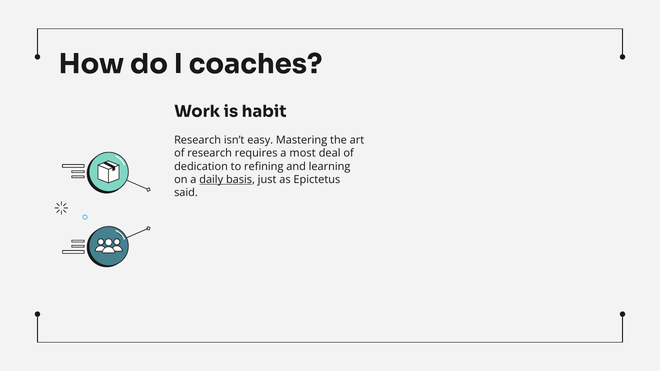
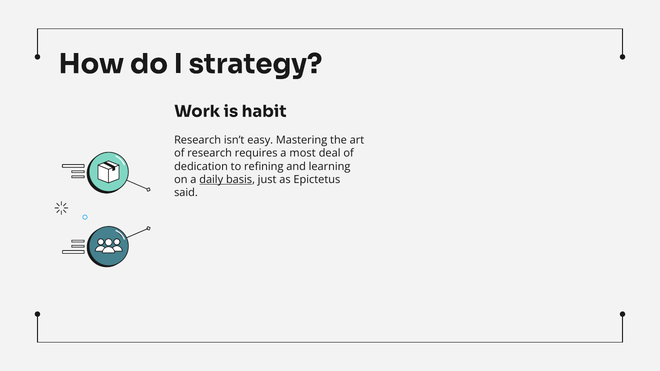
coaches: coaches -> strategy
